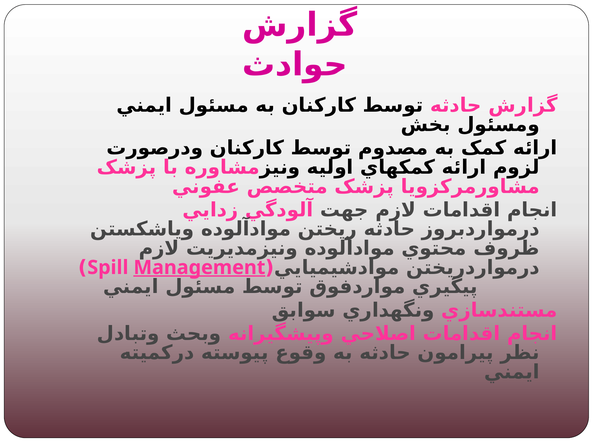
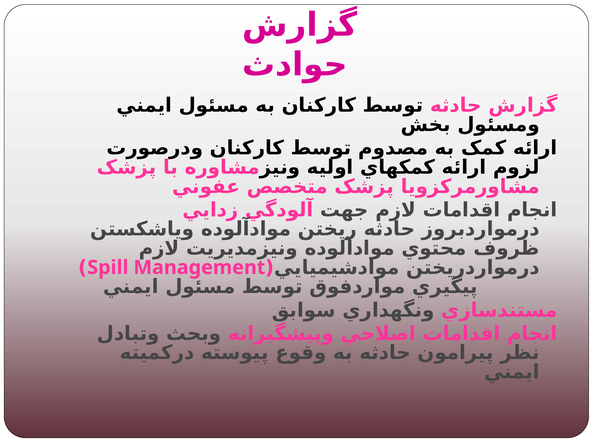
Management underline: present -> none
